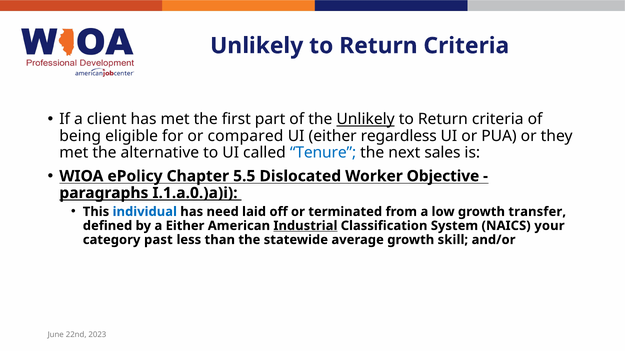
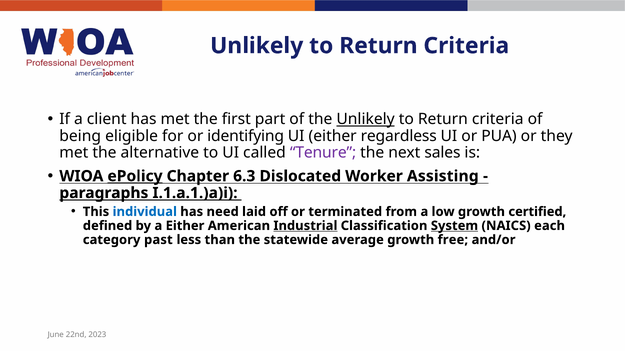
compared: compared -> identifying
Tenure colour: blue -> purple
ePolicy underline: none -> present
5.5: 5.5 -> 6.3
Objective: Objective -> Assisting
I.1.a.0.)a)i: I.1.a.0.)a)i -> I.1.a.1.)a)i
transfer: transfer -> certified
System underline: none -> present
your: your -> each
skill: skill -> free
